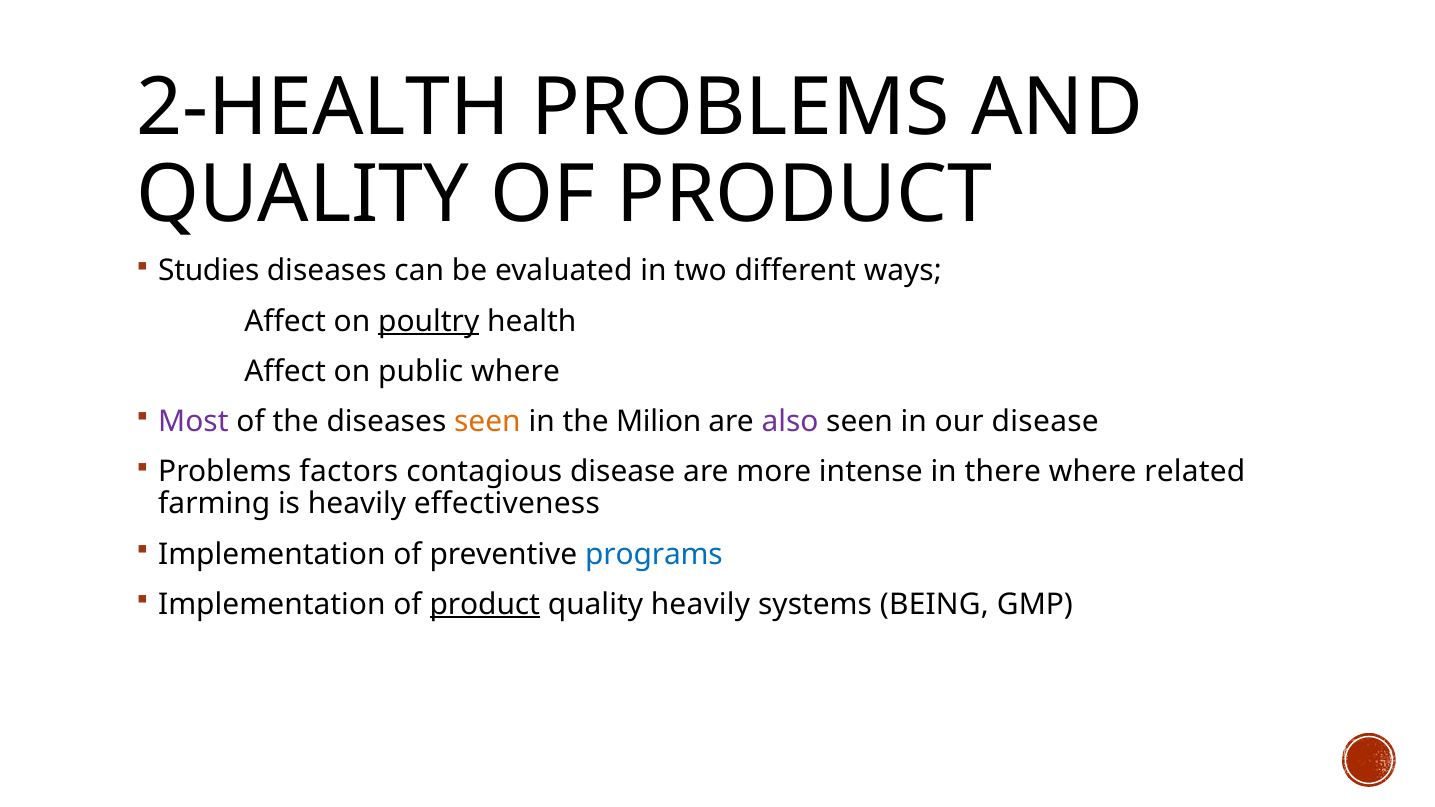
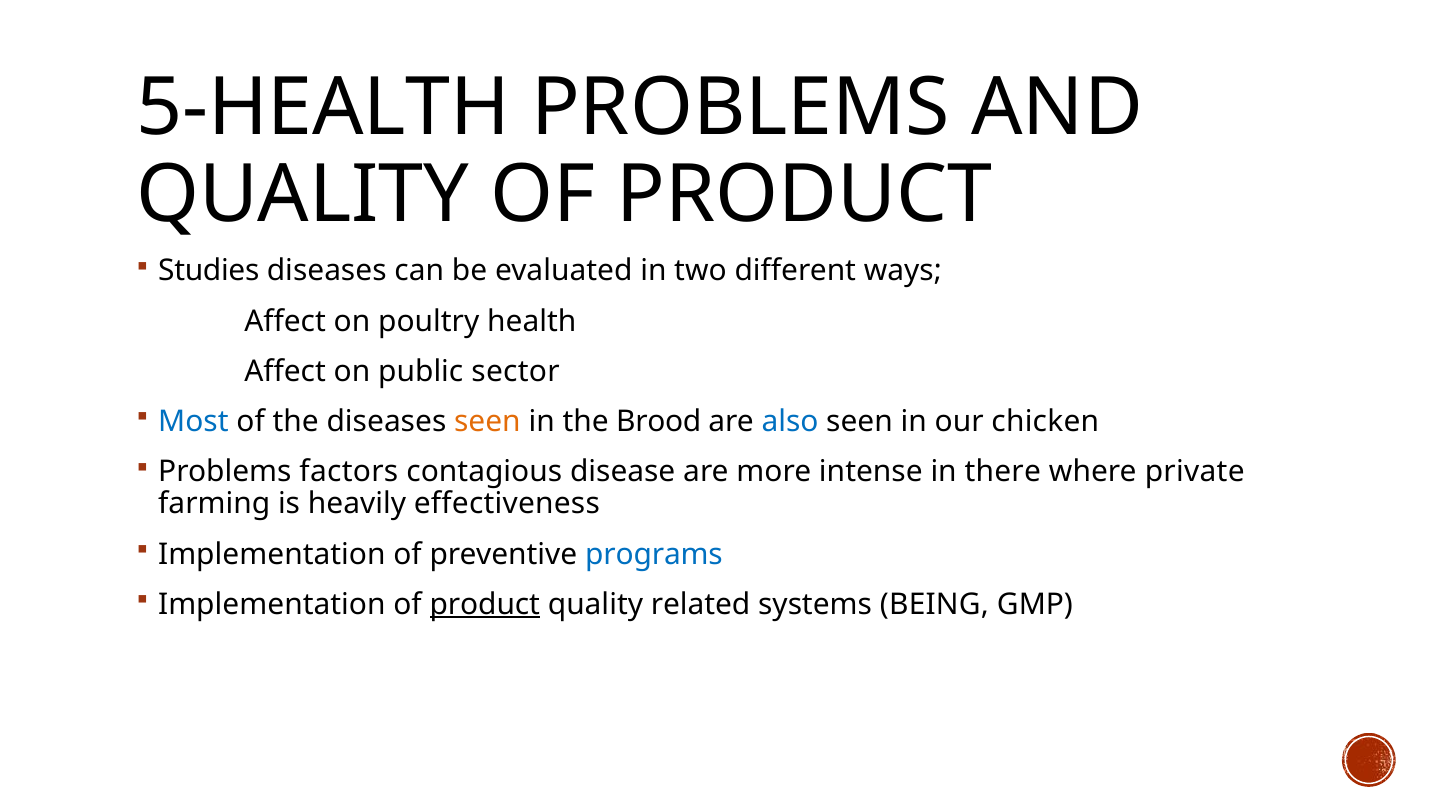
2-HEALTH: 2-HEALTH -> 5-HEALTH
poultry underline: present -> none
public where: where -> sector
Most colour: purple -> blue
Milion: Milion -> Brood
also colour: purple -> blue
our disease: disease -> chicken
related: related -> private
quality heavily: heavily -> related
